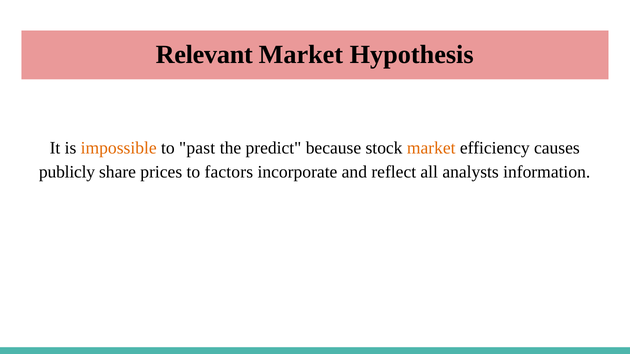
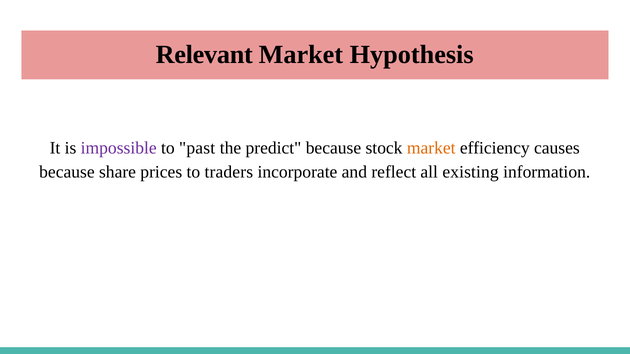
impossible colour: orange -> purple
publicly at (67, 172): publicly -> because
factors: factors -> traders
analysts: analysts -> existing
